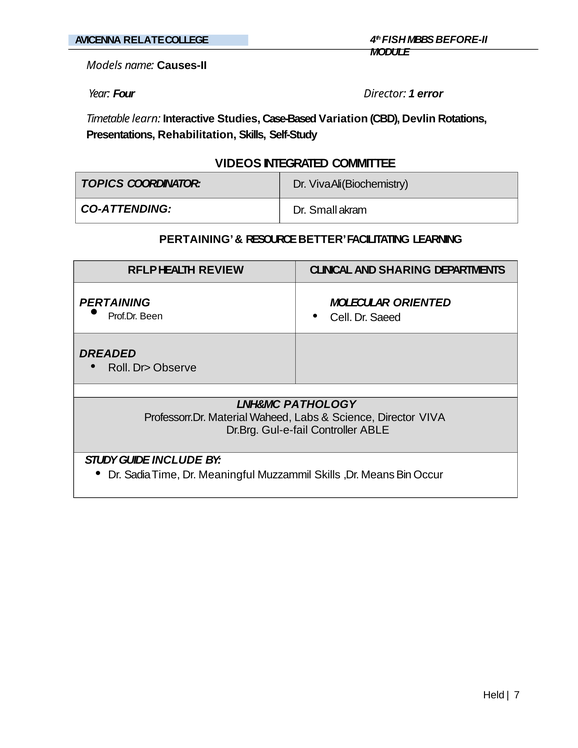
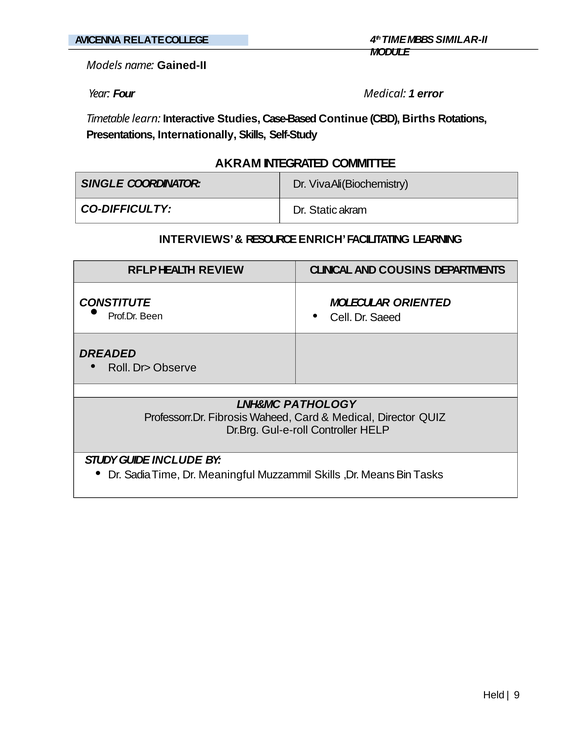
4th FISH: FISH -> TIME
BEFORE-II: BEFORE-II -> SIMILAR-II
Causes-II: Causes-II -> Gained-II
Four Director: Director -> Medical
Variation: Variation -> Continue
Devlin: Devlin -> Births
Rehabilitation: Rehabilitation -> Internationally
VIDEOS at (238, 163): VIDEOS -> AKRAM
TOPICS: TOPICS -> SINGLE
CO-ATTENDING: CO-ATTENDING -> CO-DIFFICULTY
Small: Small -> Static
PERTAINING at (196, 239): PERTAINING -> INTERVIEWS
BETTER: BETTER -> ENRICH
SHARING: SHARING -> COUSINS
PERTAINING at (115, 303): PERTAINING -> CONSTITUTE
Material: Material -> Fibrosis
Labs: Labs -> Card
Science at (354, 417): Science -> Medical
Director VIVA: VIVA -> QUIZ
Gul-e-fail: Gul-e-fail -> Gul-e-roll
ABLE: ABLE -> HELP
Occur: Occur -> Tasks
7: 7 -> 9
